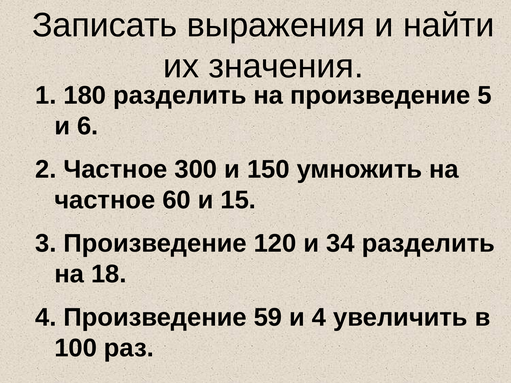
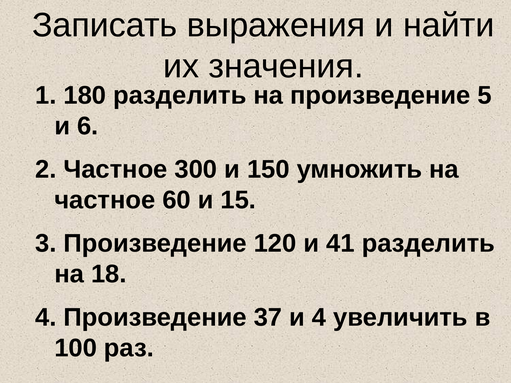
34: 34 -> 41
59: 59 -> 37
